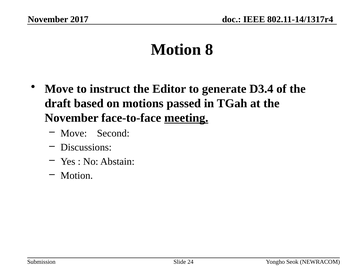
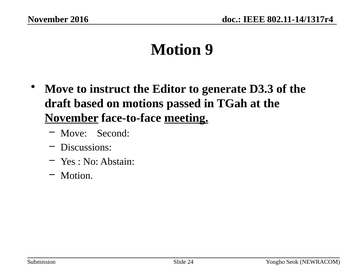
2017: 2017 -> 2016
8: 8 -> 9
D3.4: D3.4 -> D3.3
November at (72, 118) underline: none -> present
